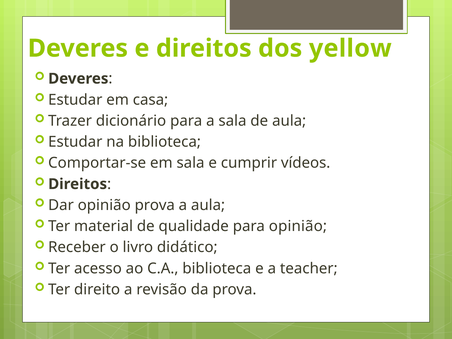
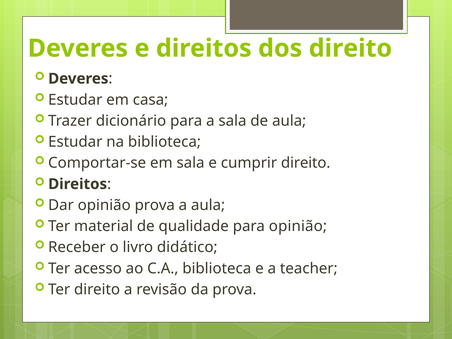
dos yellow: yellow -> direito
cumprir vídeos: vídeos -> direito
